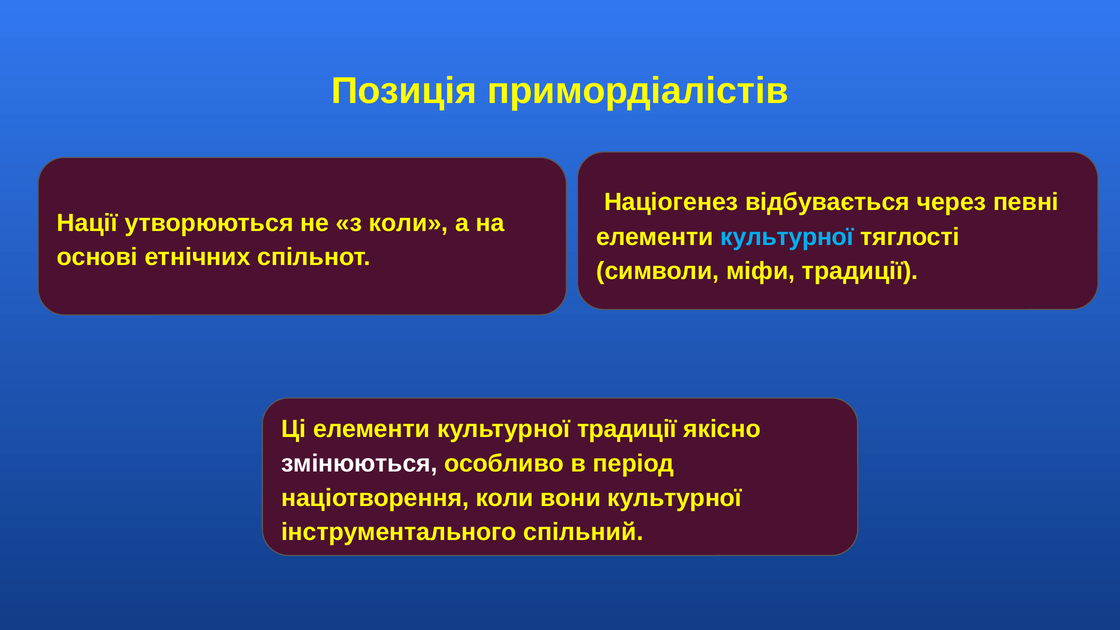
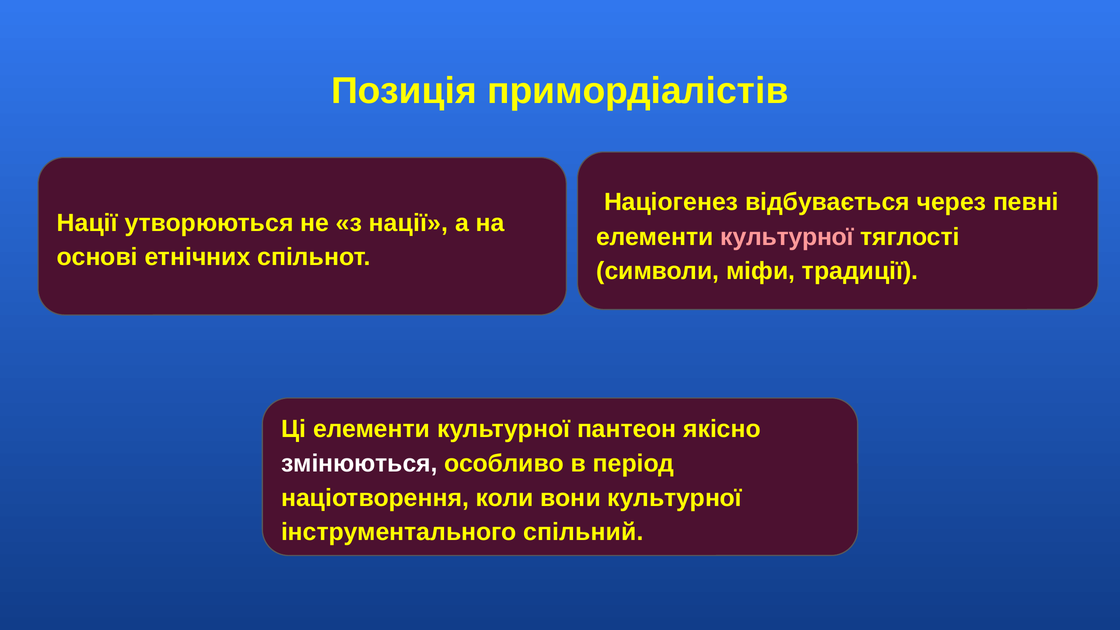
з коли: коли -> нації
культурної at (787, 237) colour: light blue -> pink
культурної традиції: традиції -> пантеон
